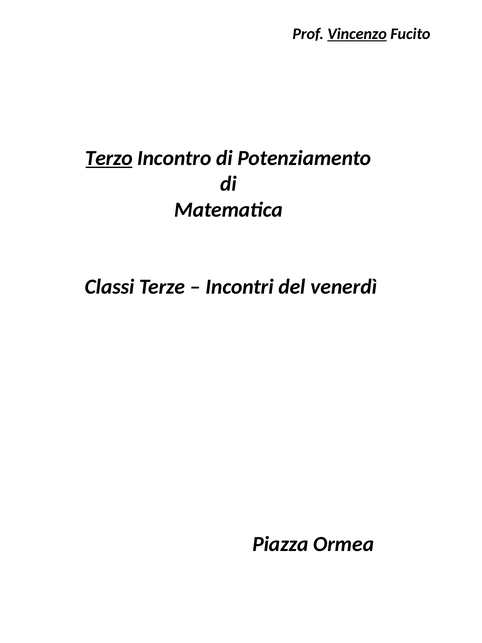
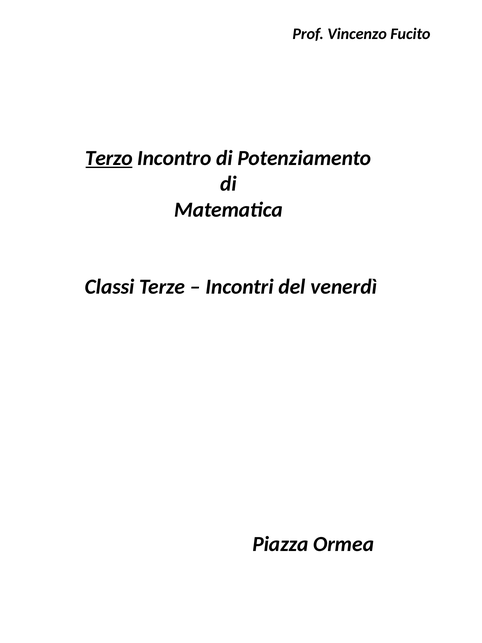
Vincenzo underline: present -> none
